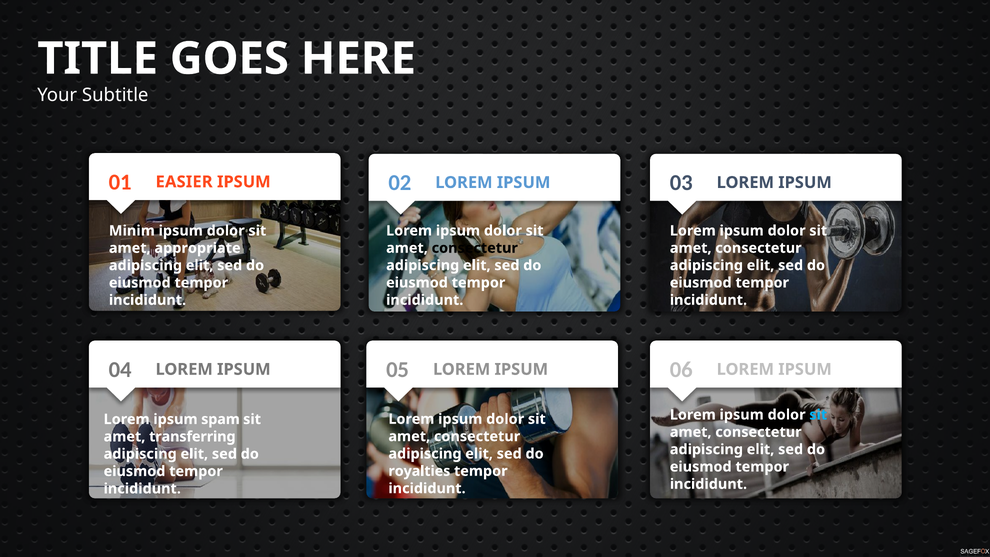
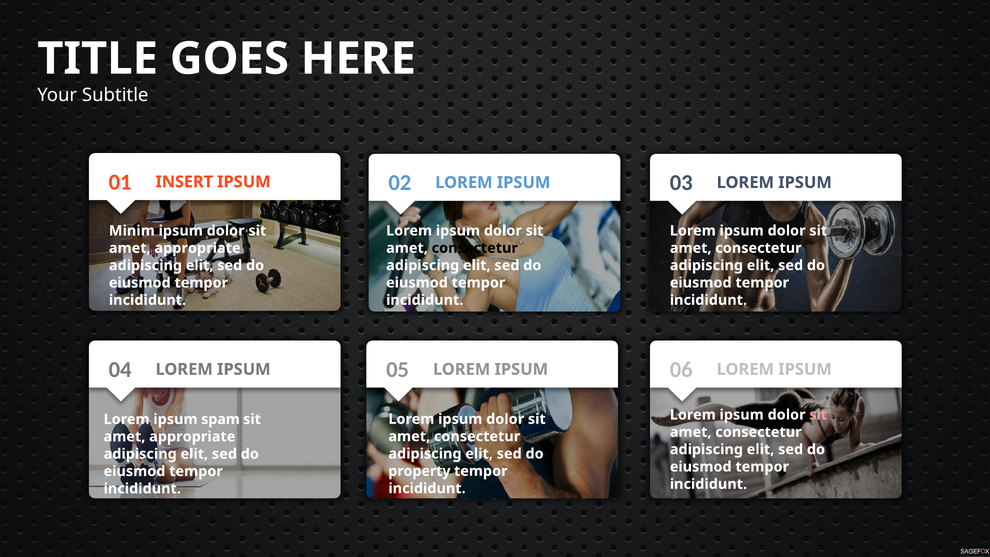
EASIER: EASIER -> INSERT
sit at (818, 415) colour: light blue -> pink
transferring at (192, 437): transferring -> appropriate
royalties: royalties -> property
